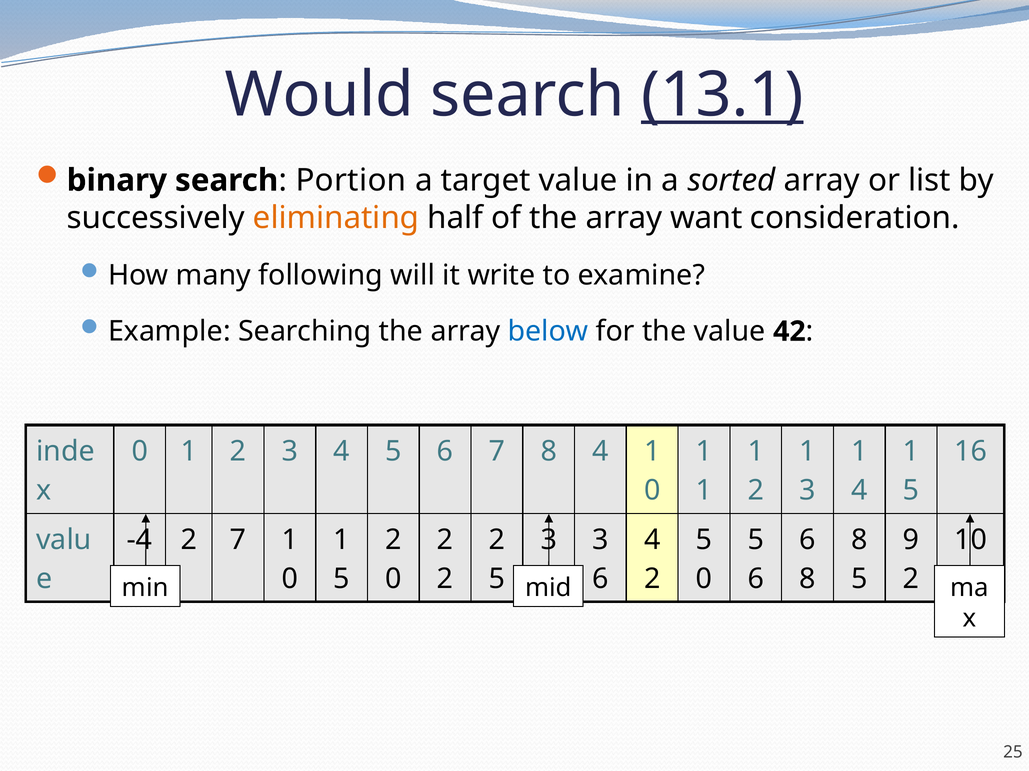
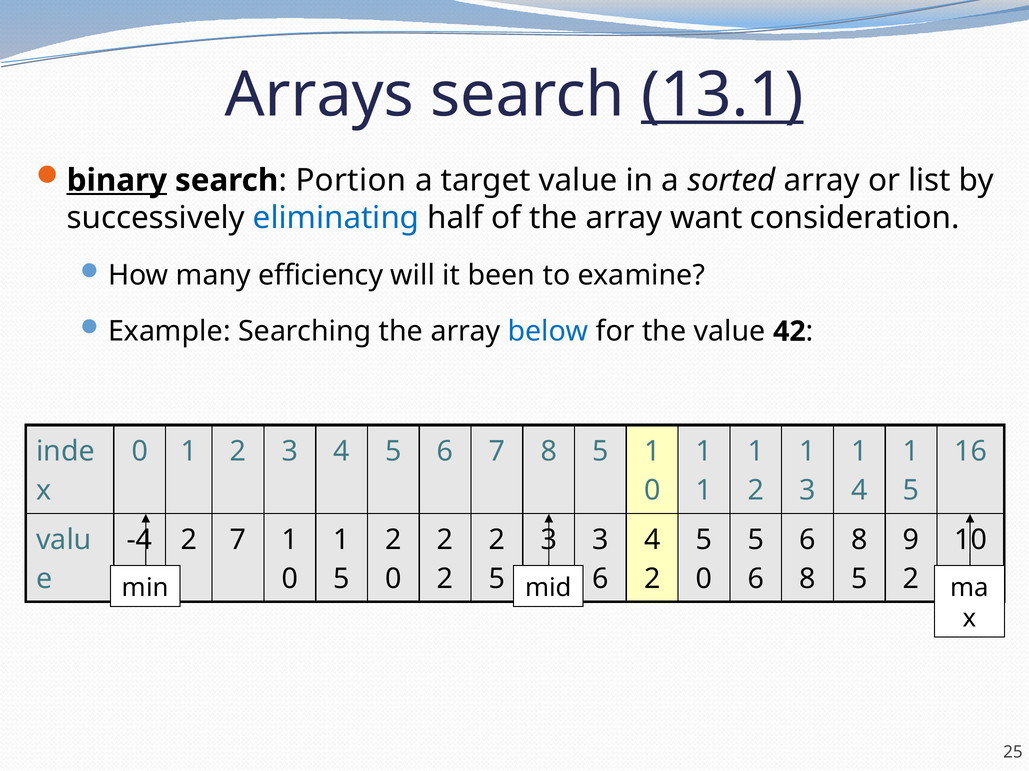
Would: Would -> Arrays
binary underline: none -> present
eliminating colour: orange -> blue
following: following -> efficiency
write: write -> been
7 8 4: 4 -> 5
